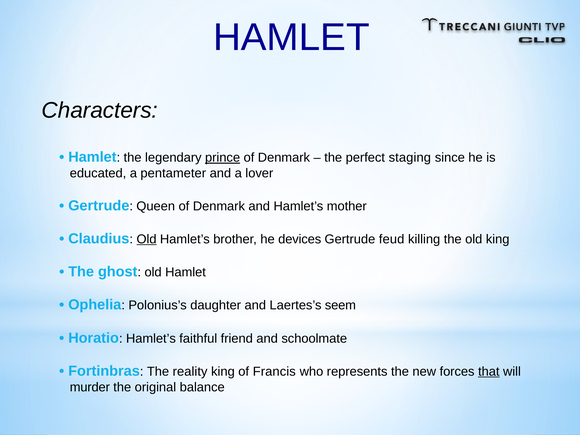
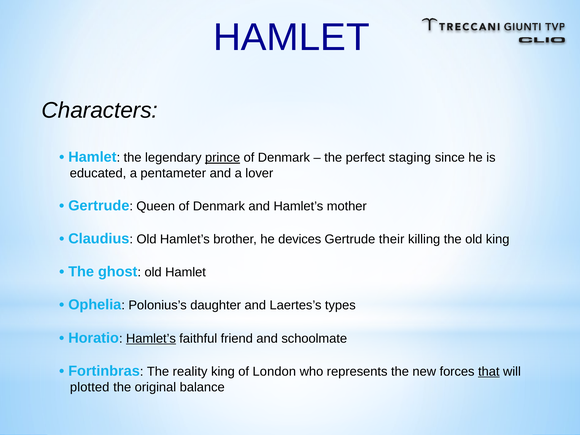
Old at (147, 239) underline: present -> none
feud: feud -> their
seem: seem -> types
Hamlet’s at (151, 338) underline: none -> present
Francis: Francis -> London
murder: murder -> plotted
